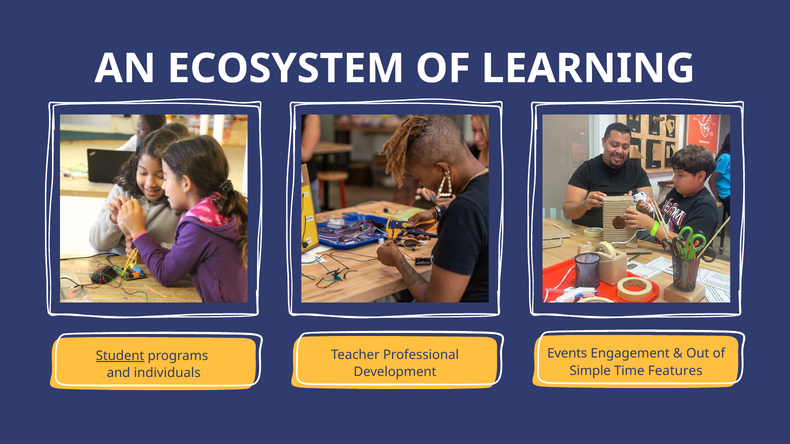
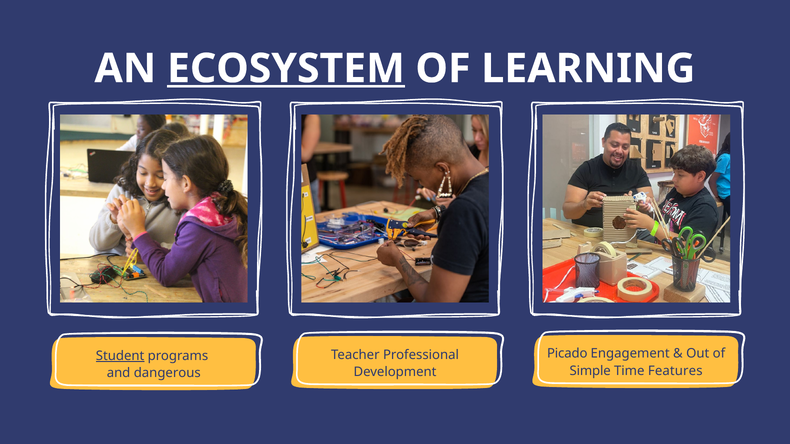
ECOSYSTEM underline: none -> present
Events: Events -> Picado
individuals: individuals -> dangerous
